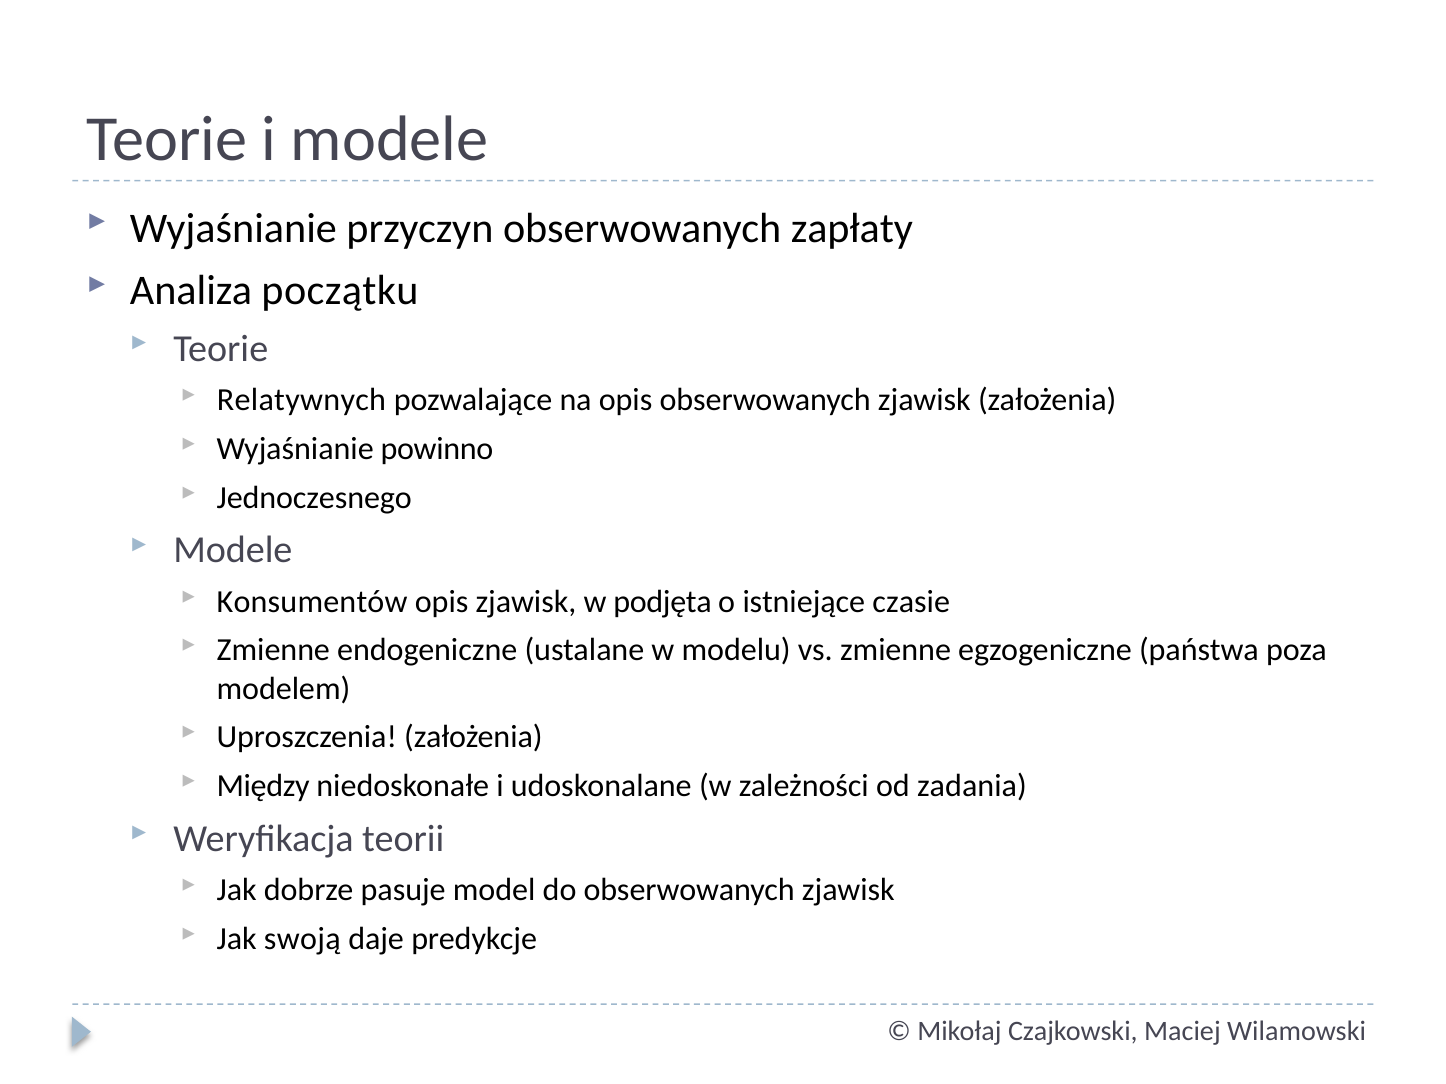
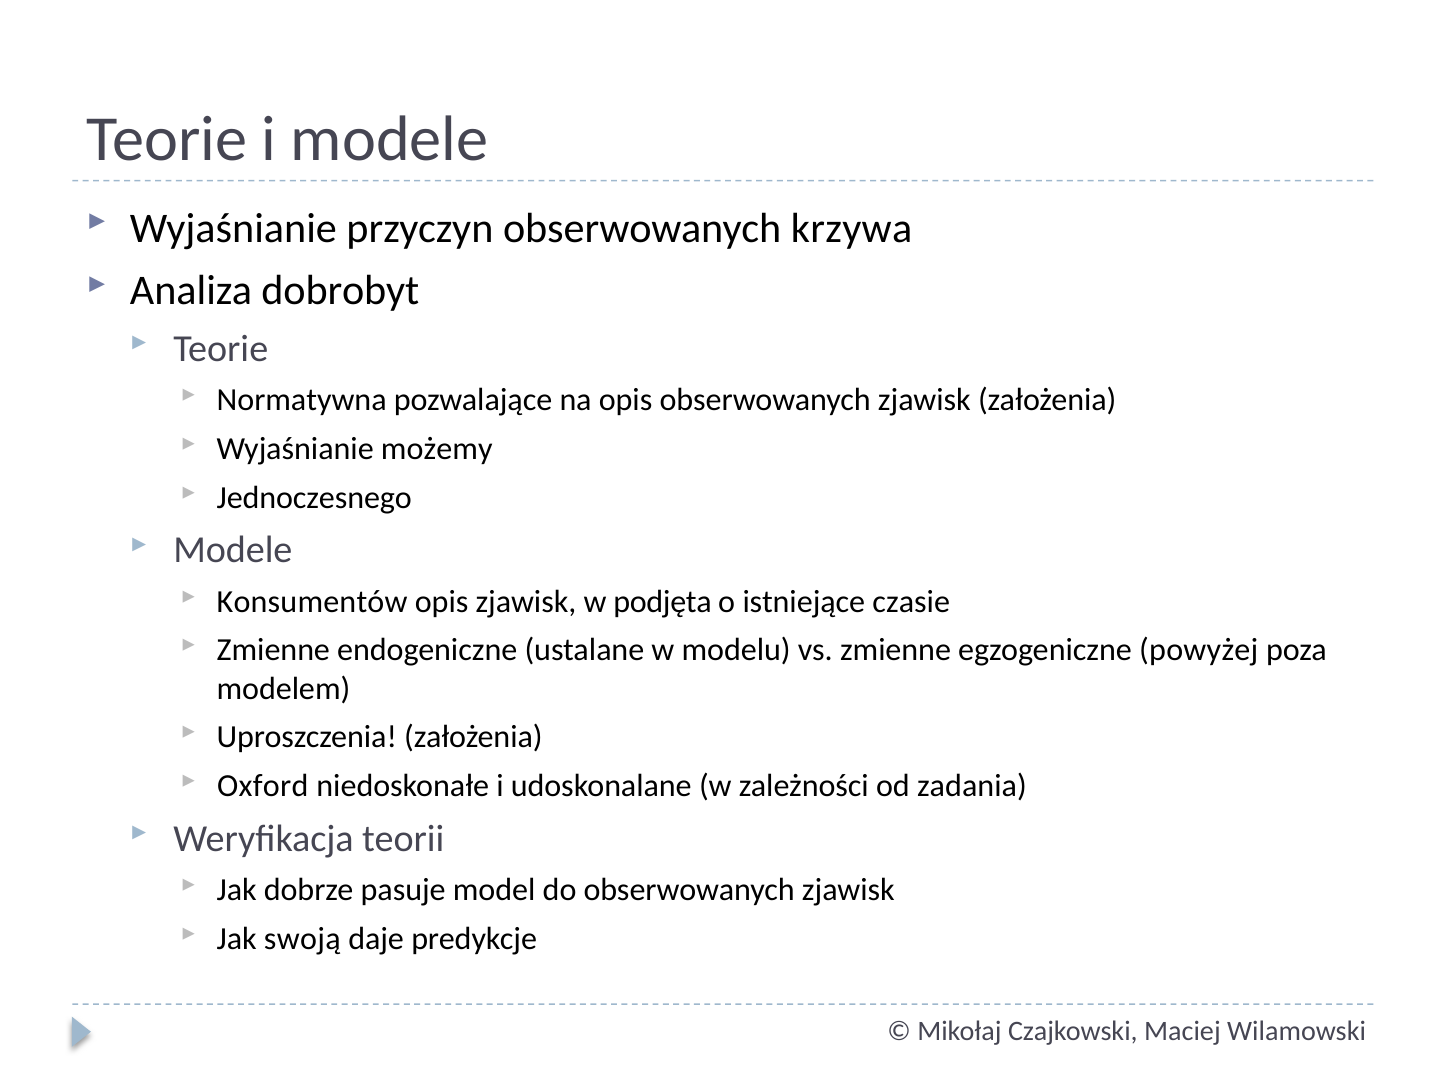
zapłaty: zapłaty -> krzywa
początku: początku -> dobrobyt
Relatywnych: Relatywnych -> Normatywna
powinno: powinno -> możemy
państwa: państwa -> powyżej
Między: Między -> Oxford
